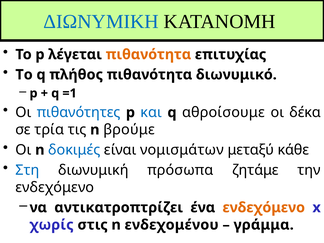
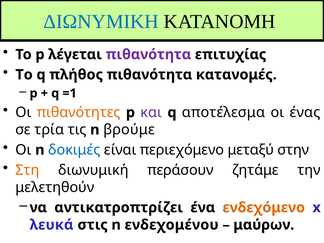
πιθανότητα at (148, 54) colour: orange -> purple
διωνυμικό: διωνυμικό -> κατανομές
πιθανότητες colour: blue -> orange
και colour: blue -> purple
αθροίσουμε: αθροίσουμε -> αποτέλεσμα
δέκα: δέκα -> ένας
νομισμάτων: νομισμάτων -> περιεχόμενο
κάθε: κάθε -> στην
Στη colour: blue -> orange
πρόσωπα: πρόσωπα -> περάσουν
ενδεχόμενο at (55, 187): ενδεχόμενο -> μελετηθούν
χωρίς: χωρίς -> λευκά
γράμμα: γράμμα -> μαύρων
